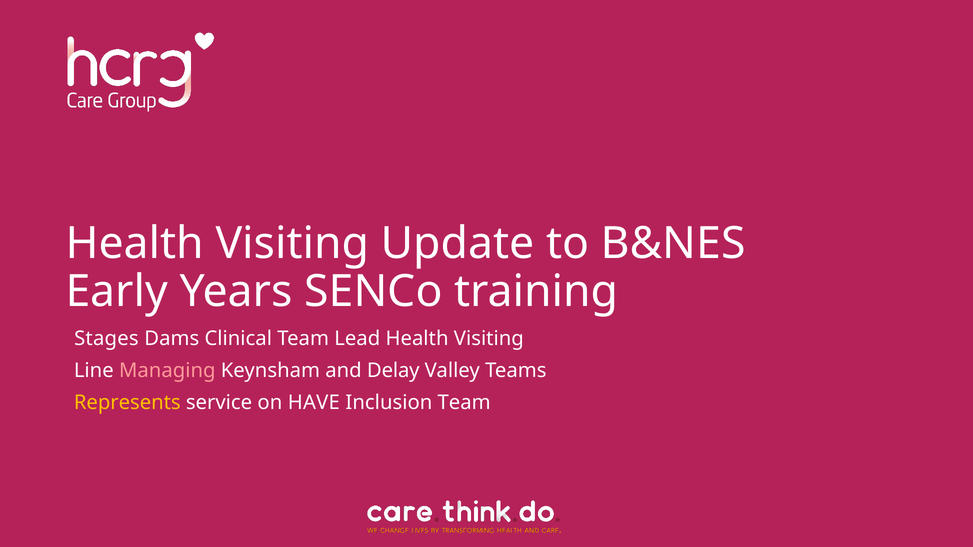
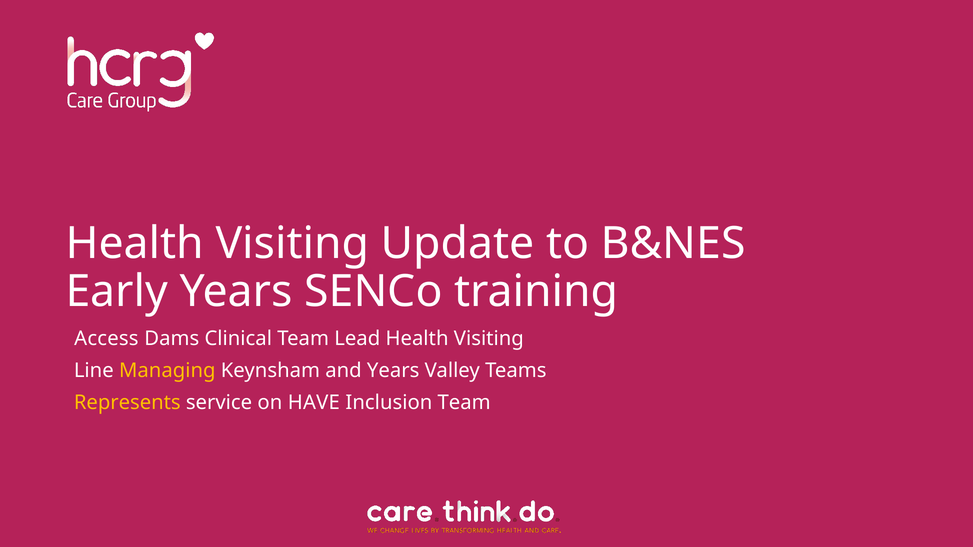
Stages: Stages -> Access
Managing colour: pink -> yellow
and Delay: Delay -> Years
